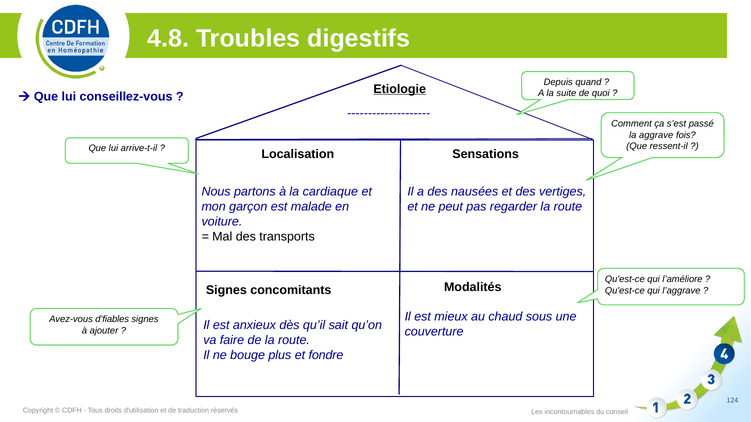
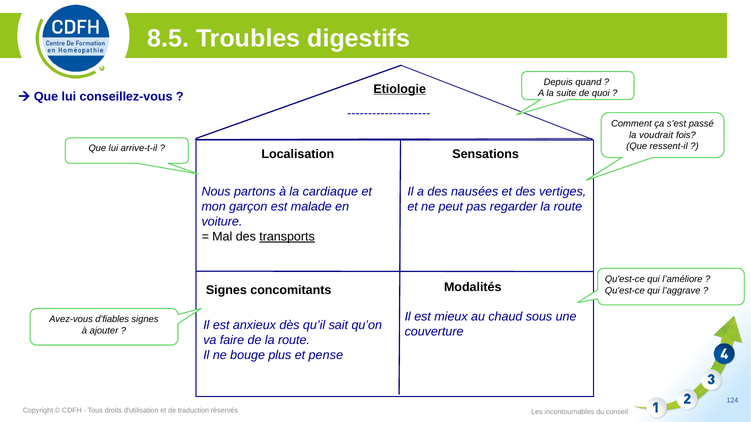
4.8: 4.8 -> 8.5
aggrave: aggrave -> voudrait
transports underline: none -> present
fondre: fondre -> pense
